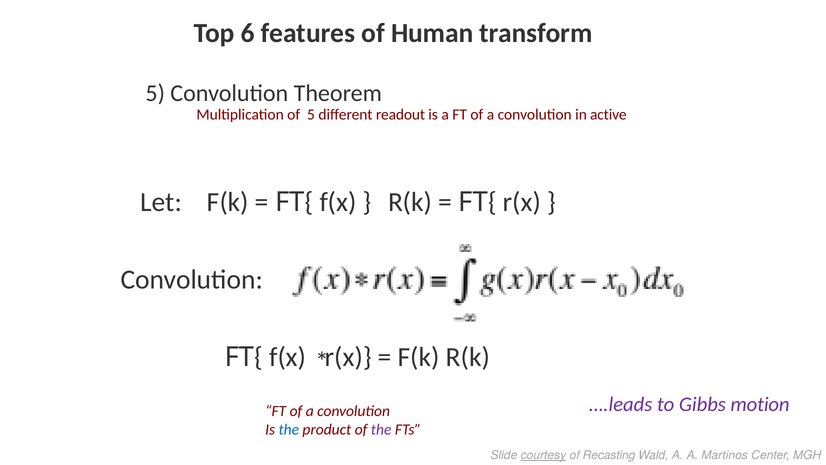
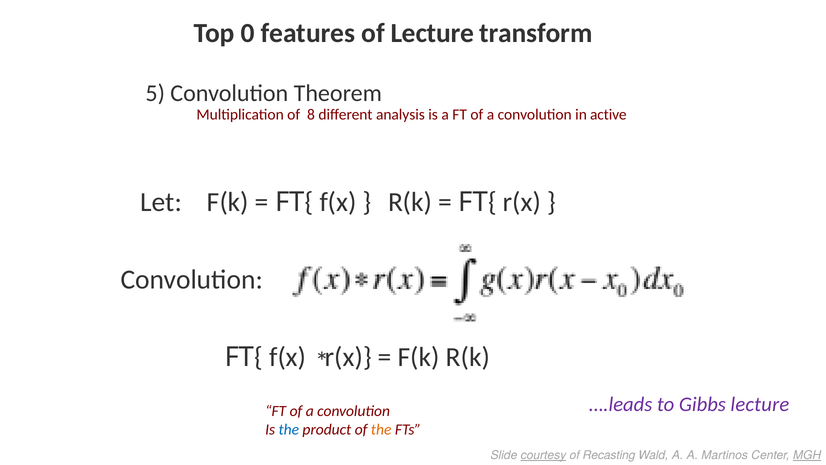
6: 6 -> 0
of Human: Human -> Lecture
of 5: 5 -> 8
readout: readout -> analysis
Gibbs motion: motion -> lecture
the at (381, 429) colour: purple -> orange
MGH underline: none -> present
